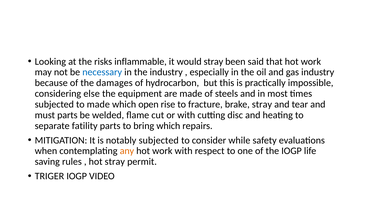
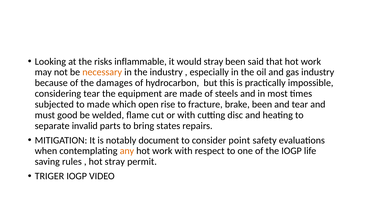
necessary colour: blue -> orange
considering else: else -> tear
brake stray: stray -> been
must parts: parts -> good
fatility: fatility -> invalid
bring which: which -> states
notably subjected: subjected -> document
while: while -> point
